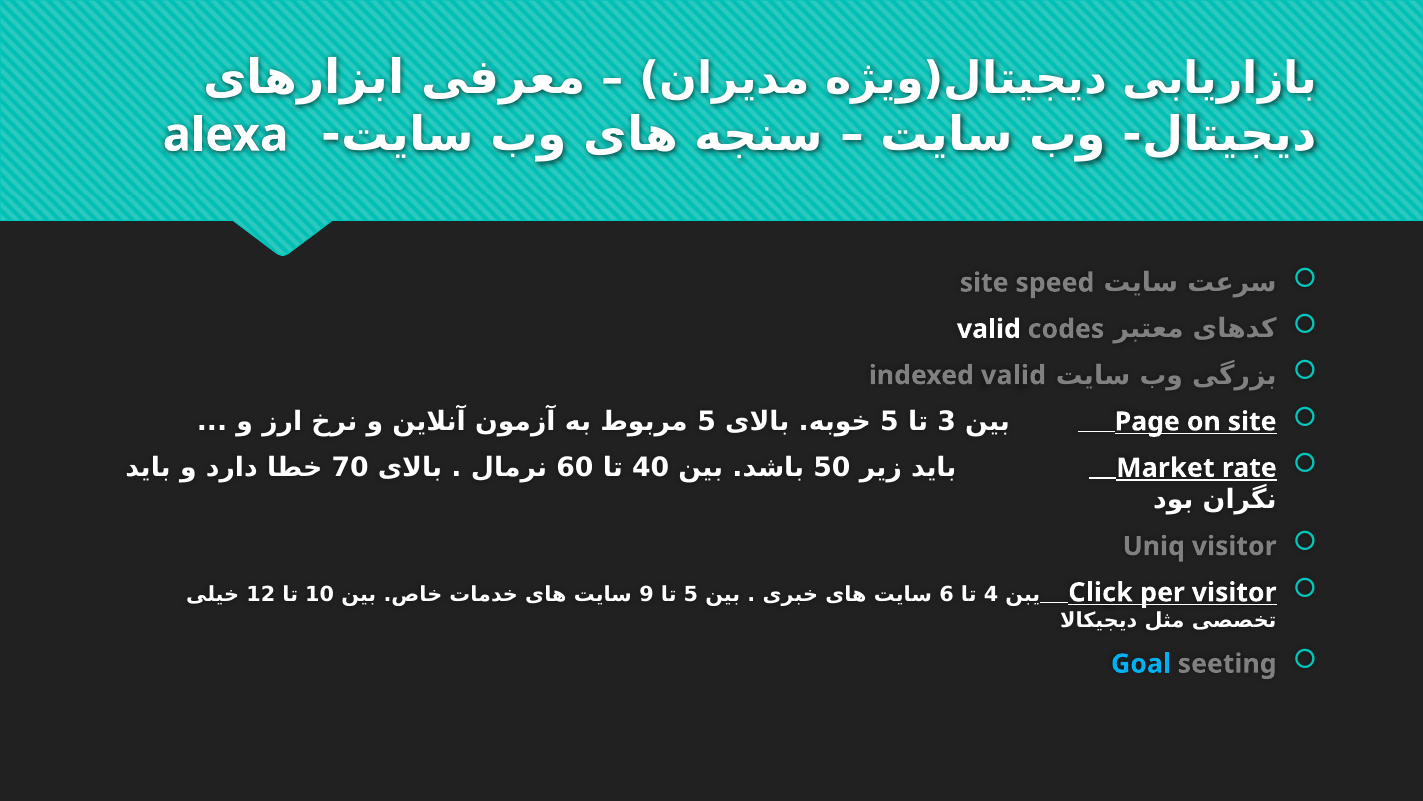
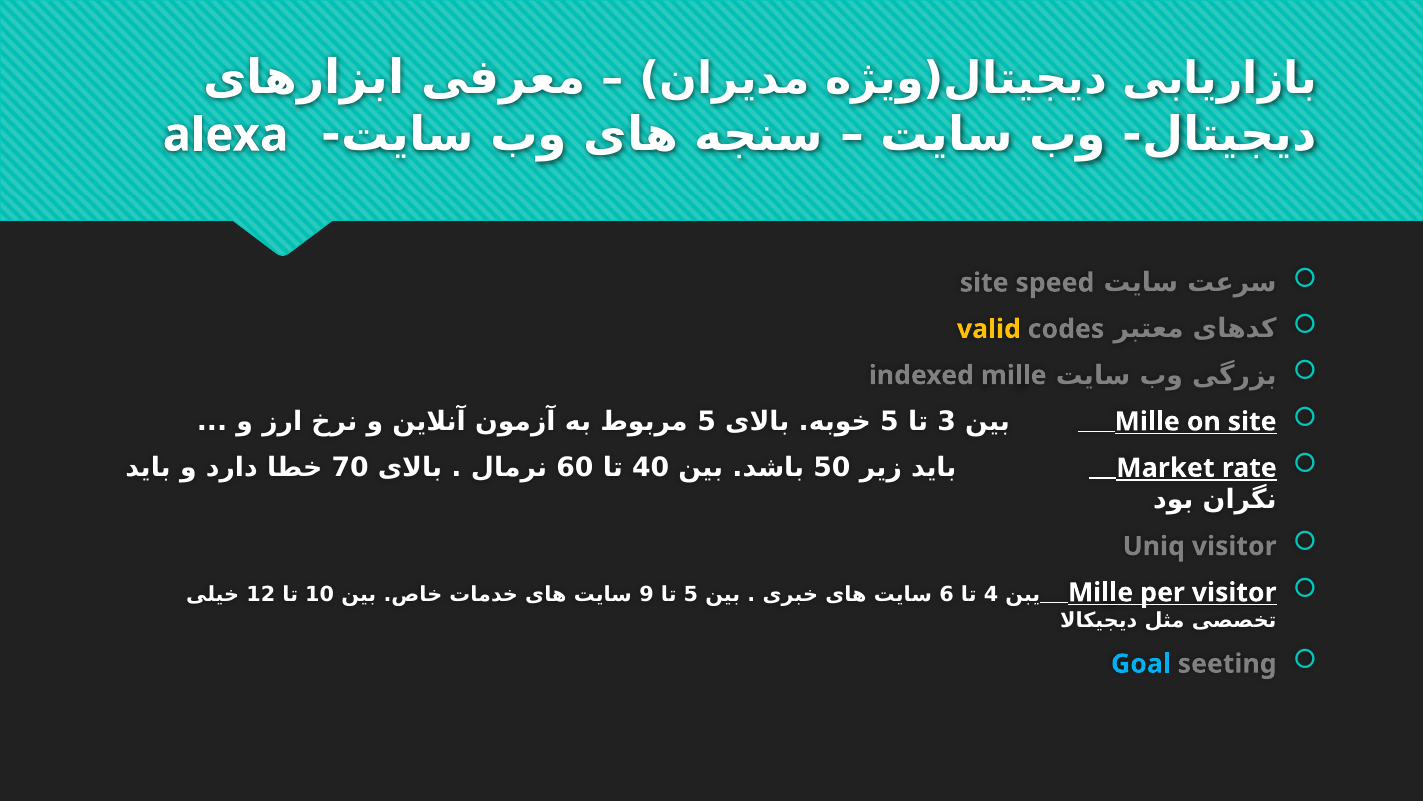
valid at (989, 329) colour: white -> yellow
indexed valid: valid -> mille
Page at (1147, 421): Page -> Mille
Click at (1100, 592): Click -> Mille
